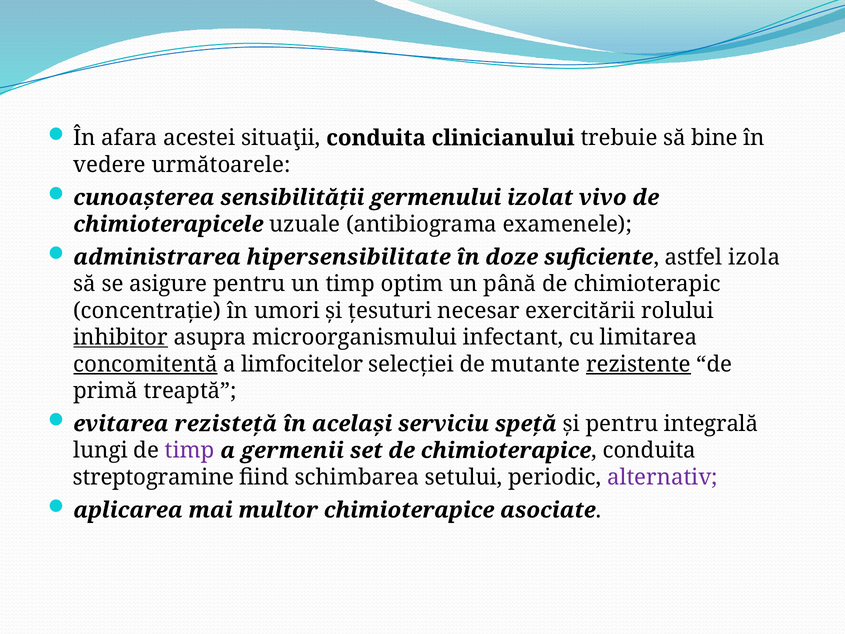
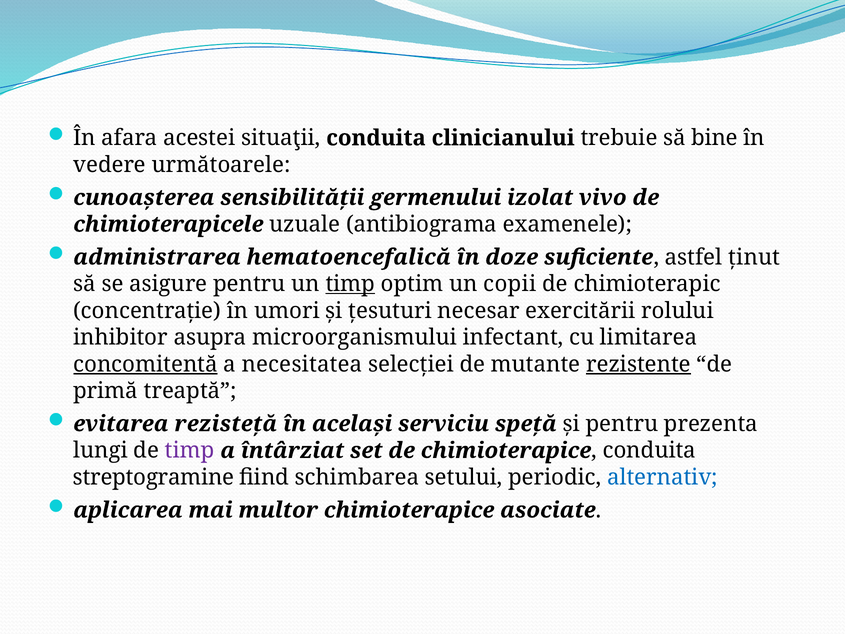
hipersensibilitate: hipersensibilitate -> hematoencefalică
izola: izola -> ţinut
timp at (350, 284) underline: none -> present
până: până -> copii
inhibitor underline: present -> none
limfocitelor: limfocitelor -> necesitatea
integrală: integrală -> prezenta
germenii: germenii -> întârziat
alternativ colour: purple -> blue
